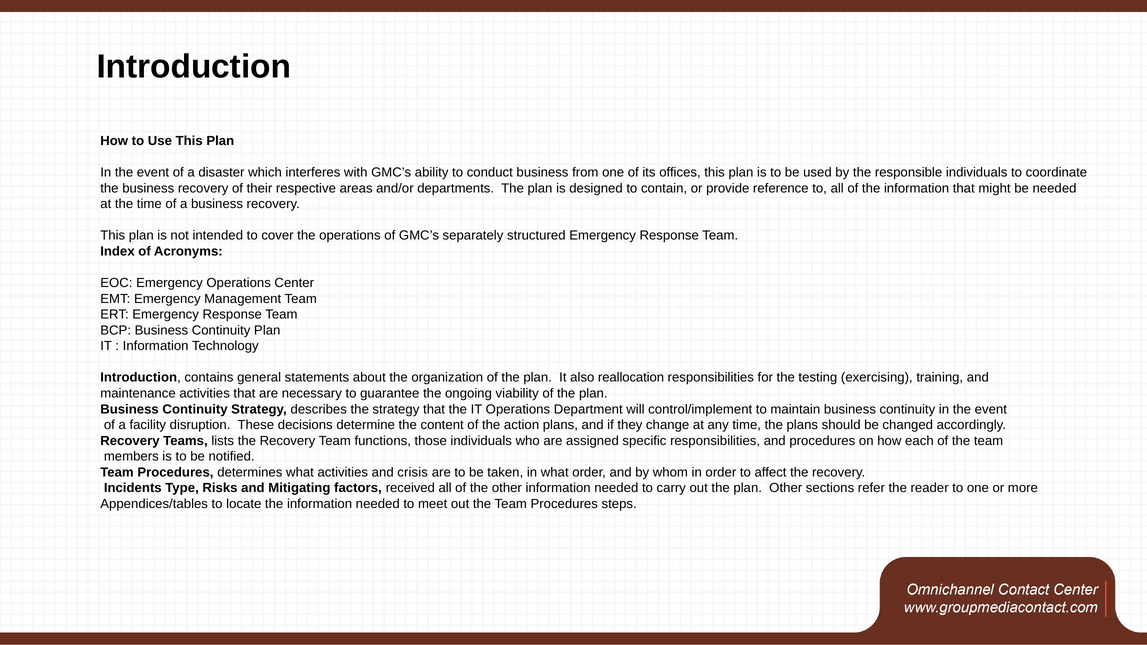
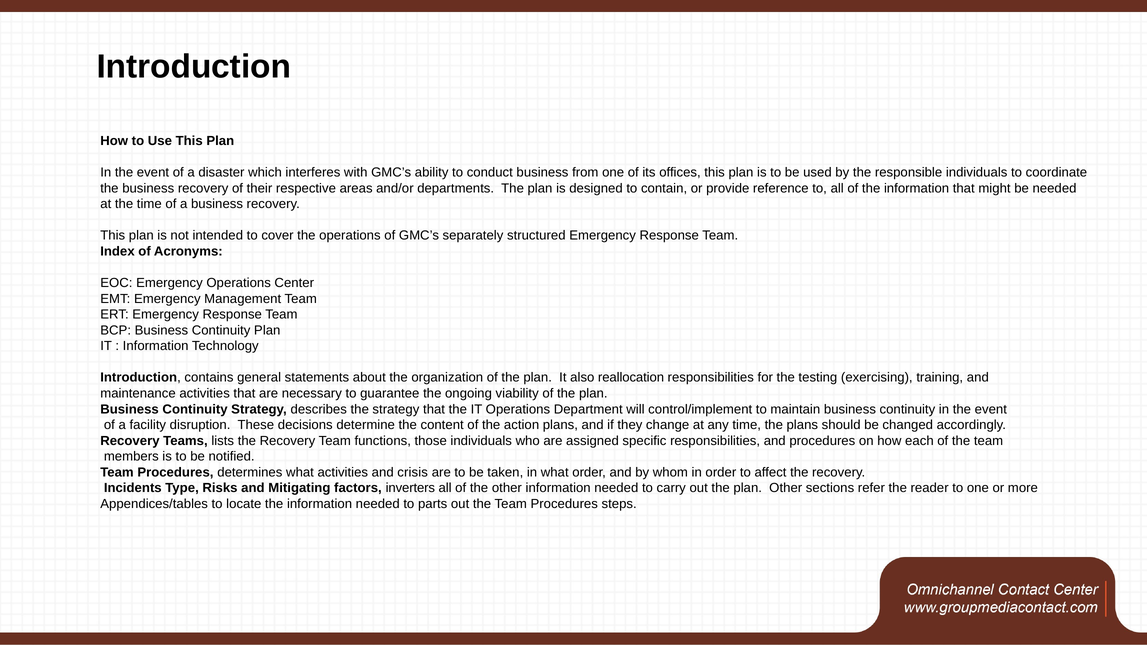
received: received -> inverters
meet: meet -> parts
